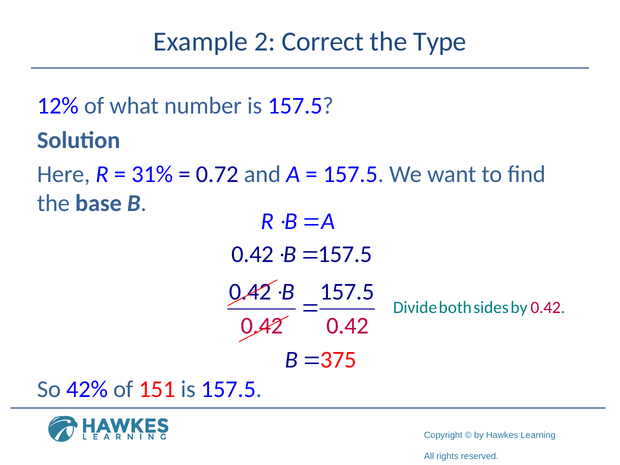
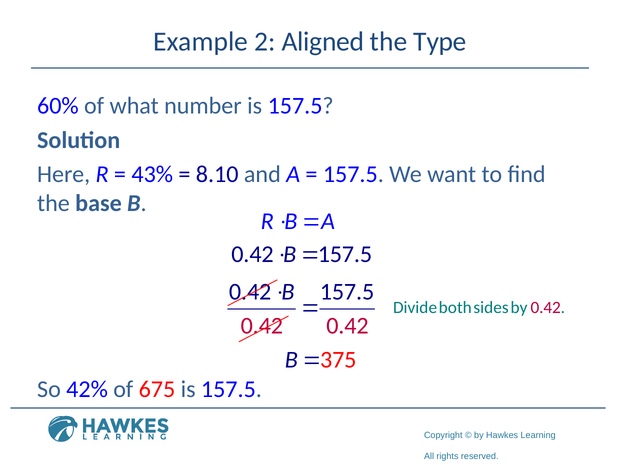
Correct: Correct -> Aligned
12%: 12% -> 60%
31%: 31% -> 43%
0.72: 0.72 -> 8.10
151: 151 -> 675
